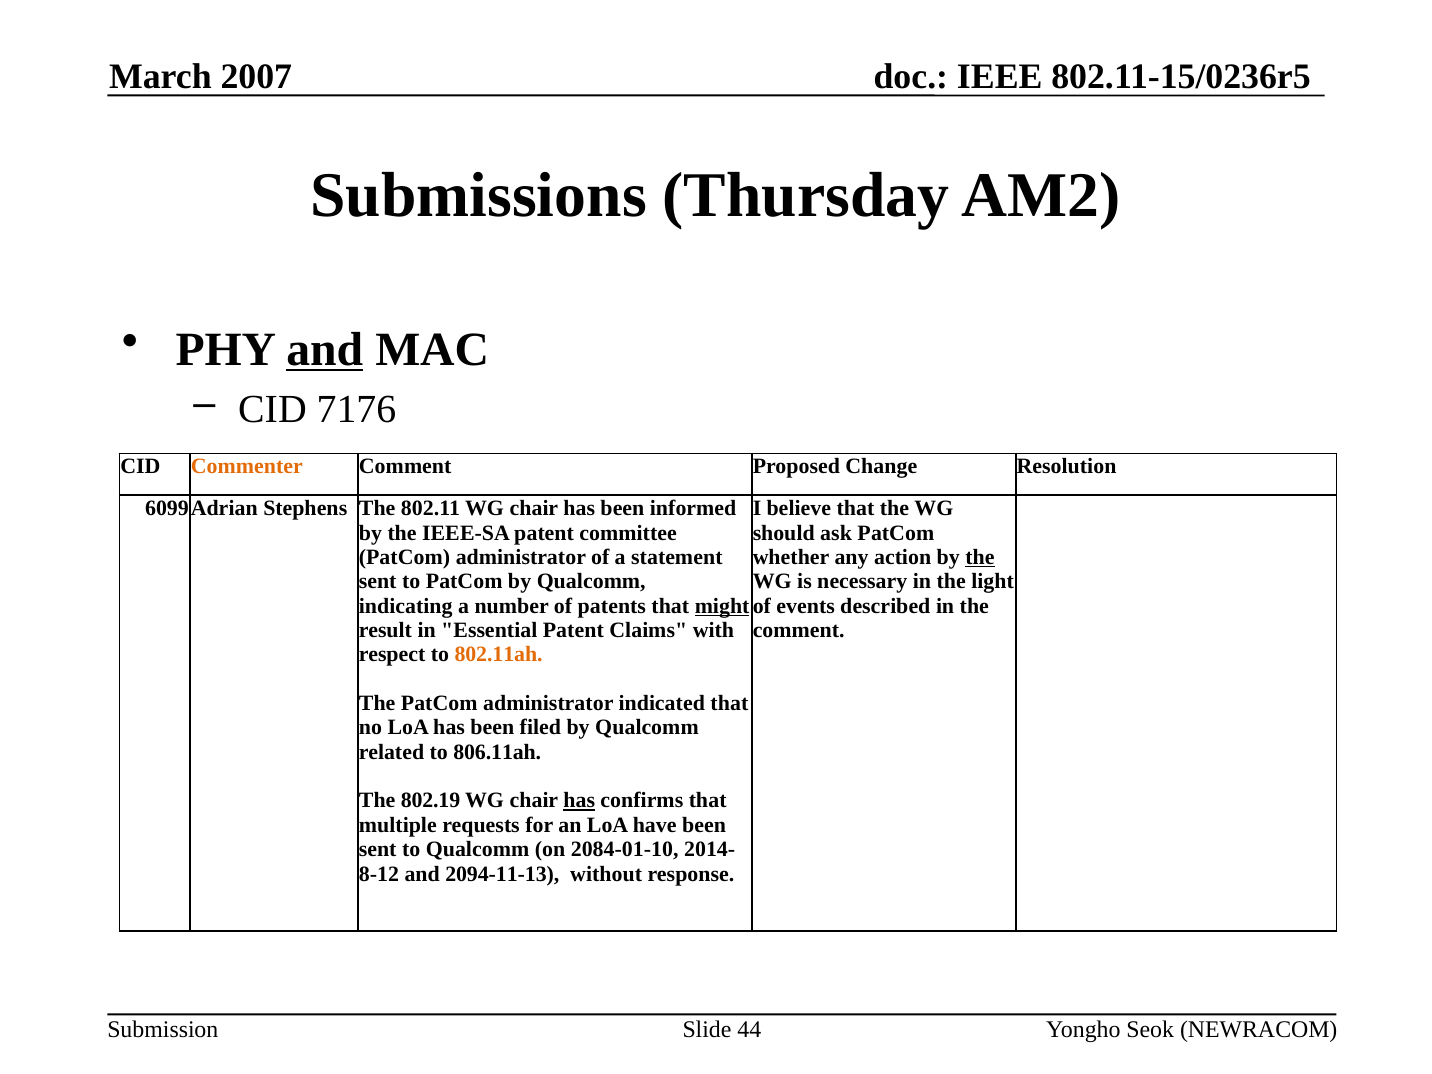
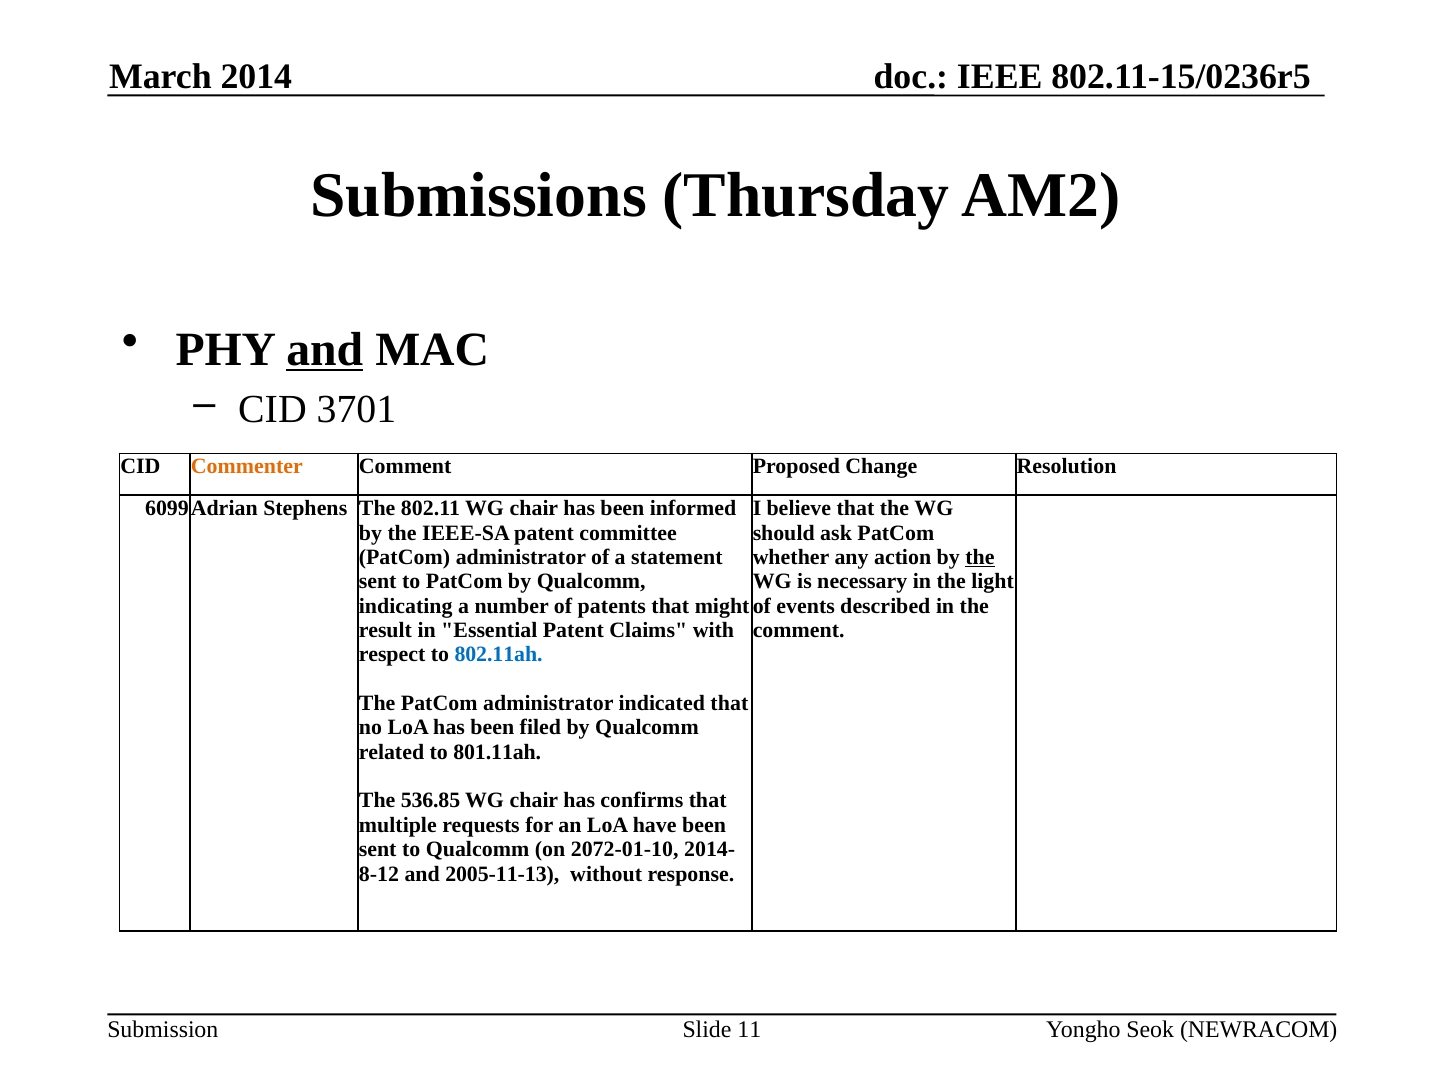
2007: 2007 -> 2014
7176: 7176 -> 3701
might underline: present -> none
802.11ah colour: orange -> blue
806.11ah: 806.11ah -> 801.11ah
802.19: 802.19 -> 536.85
has at (579, 801) underline: present -> none
2084-01-10: 2084-01-10 -> 2072-01-10
2094-11-13: 2094-11-13 -> 2005-11-13
44: 44 -> 11
